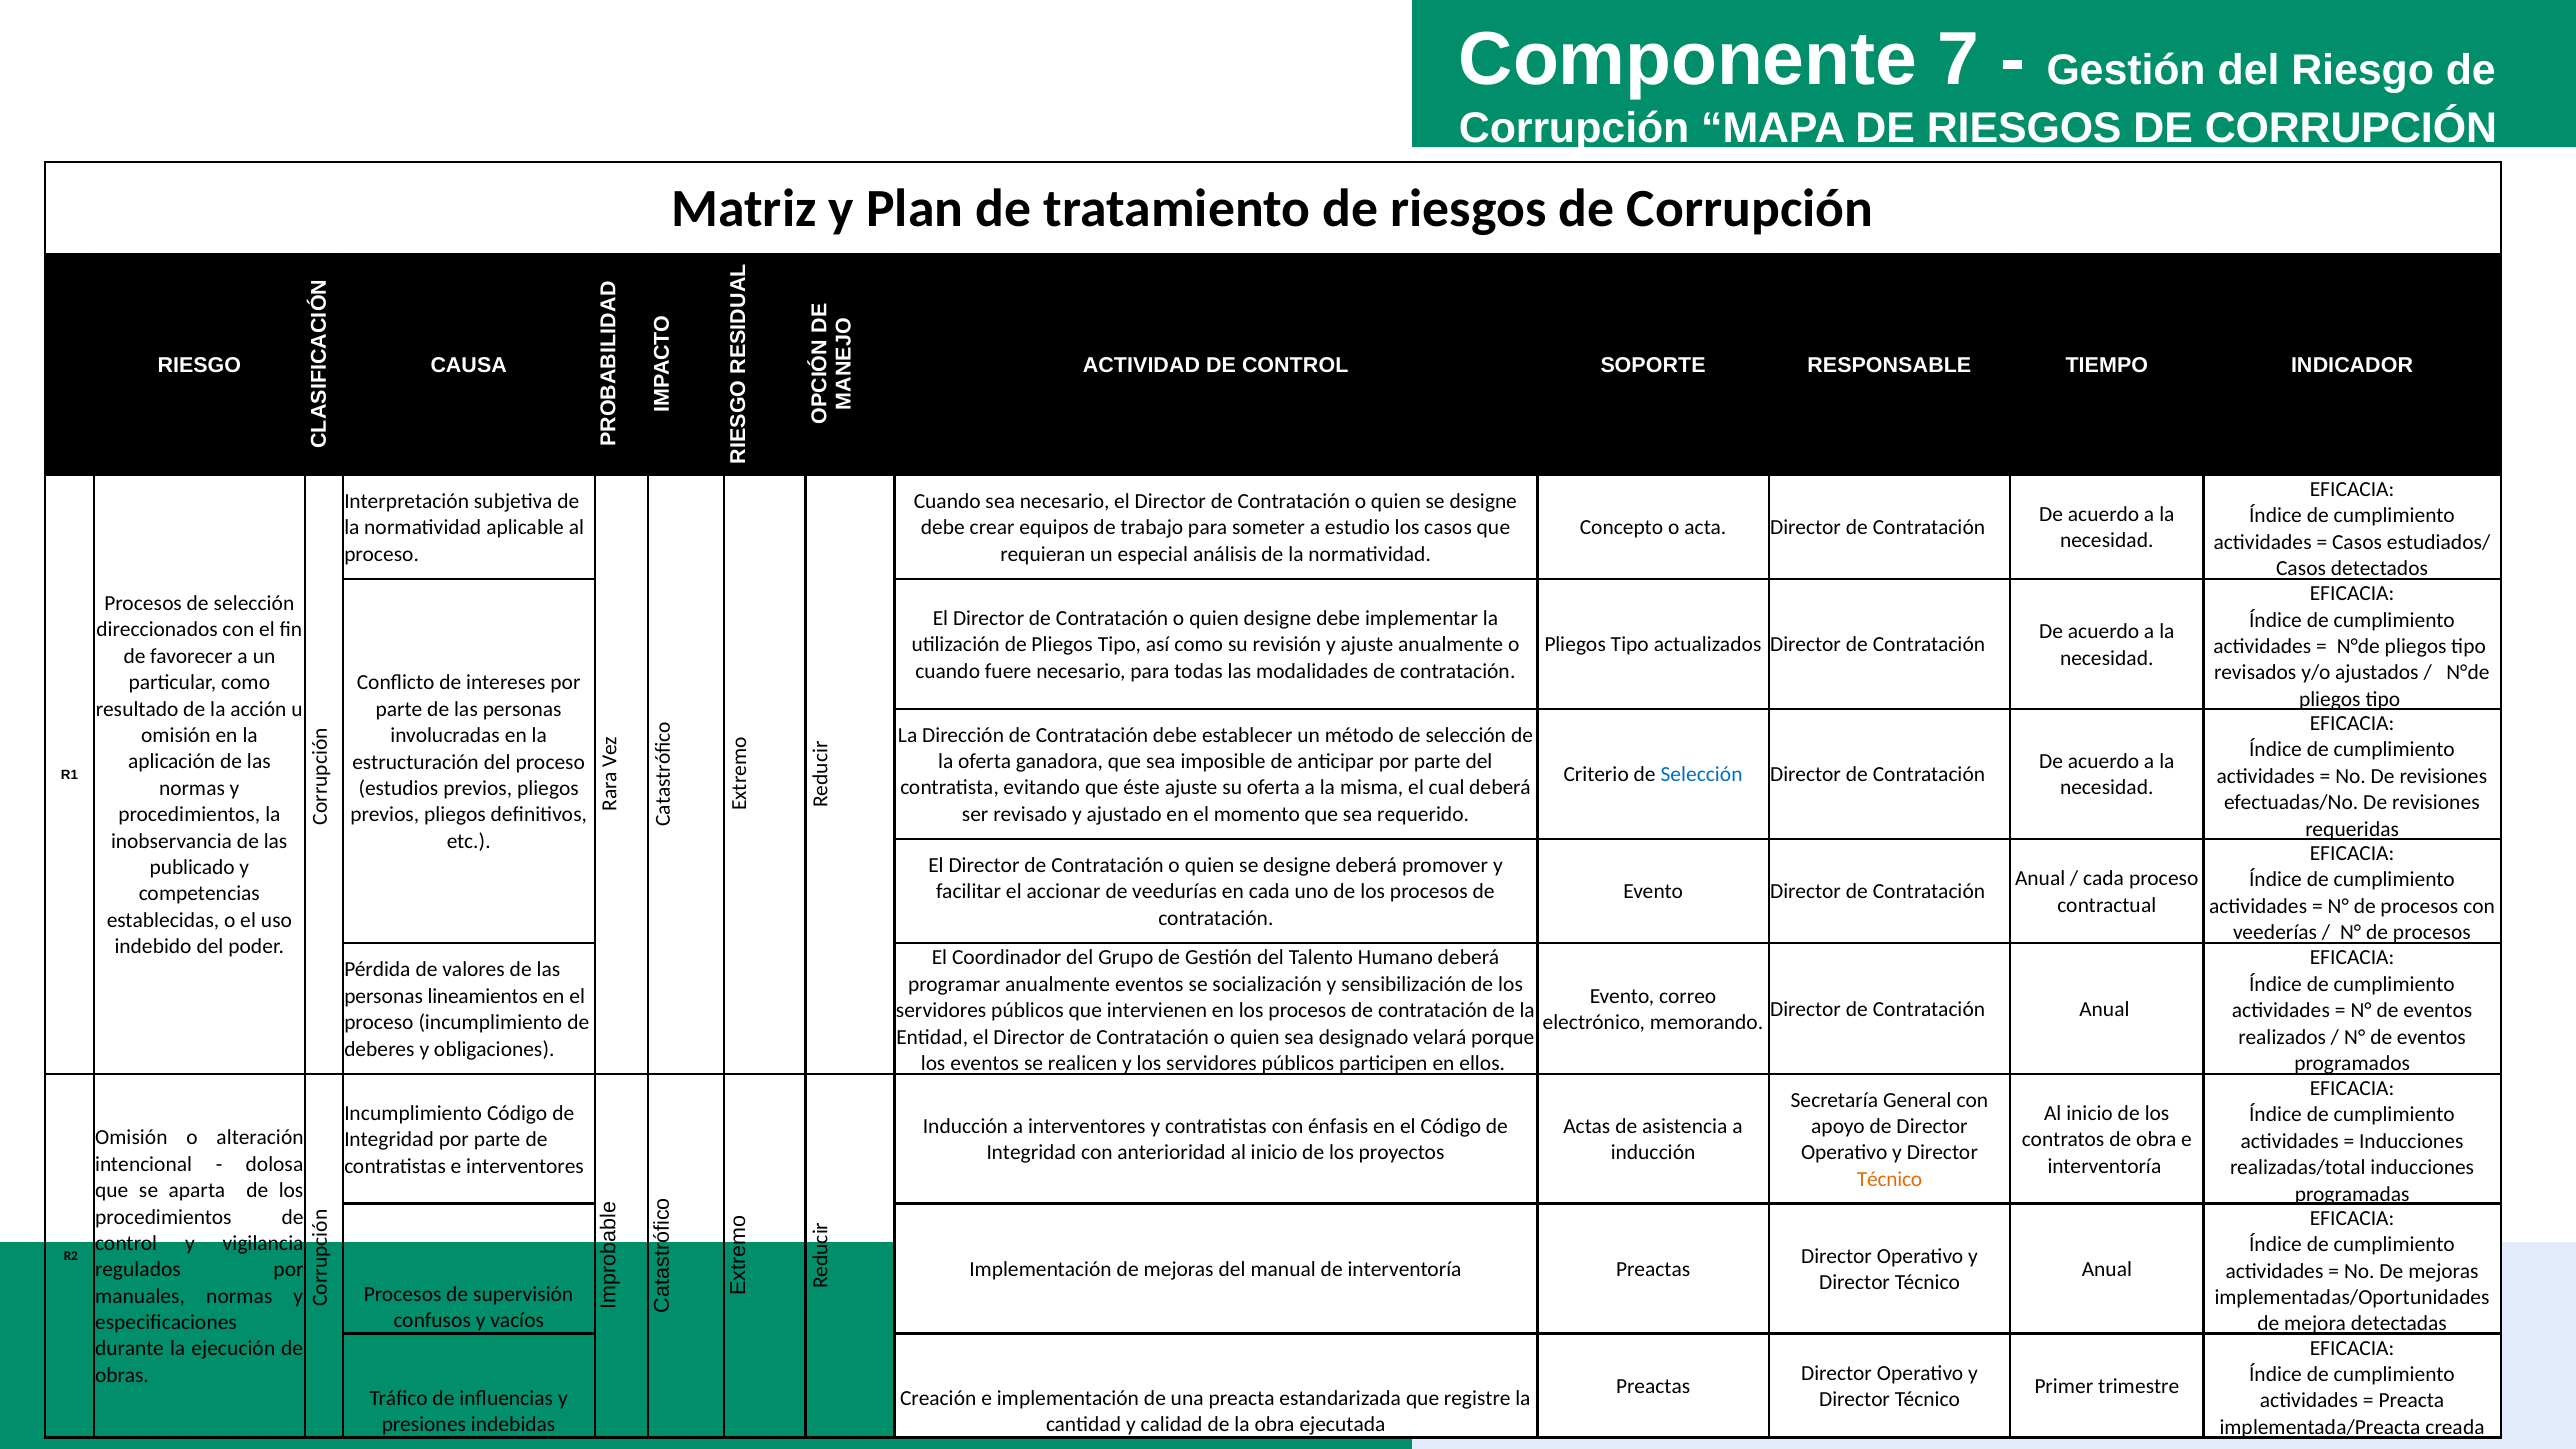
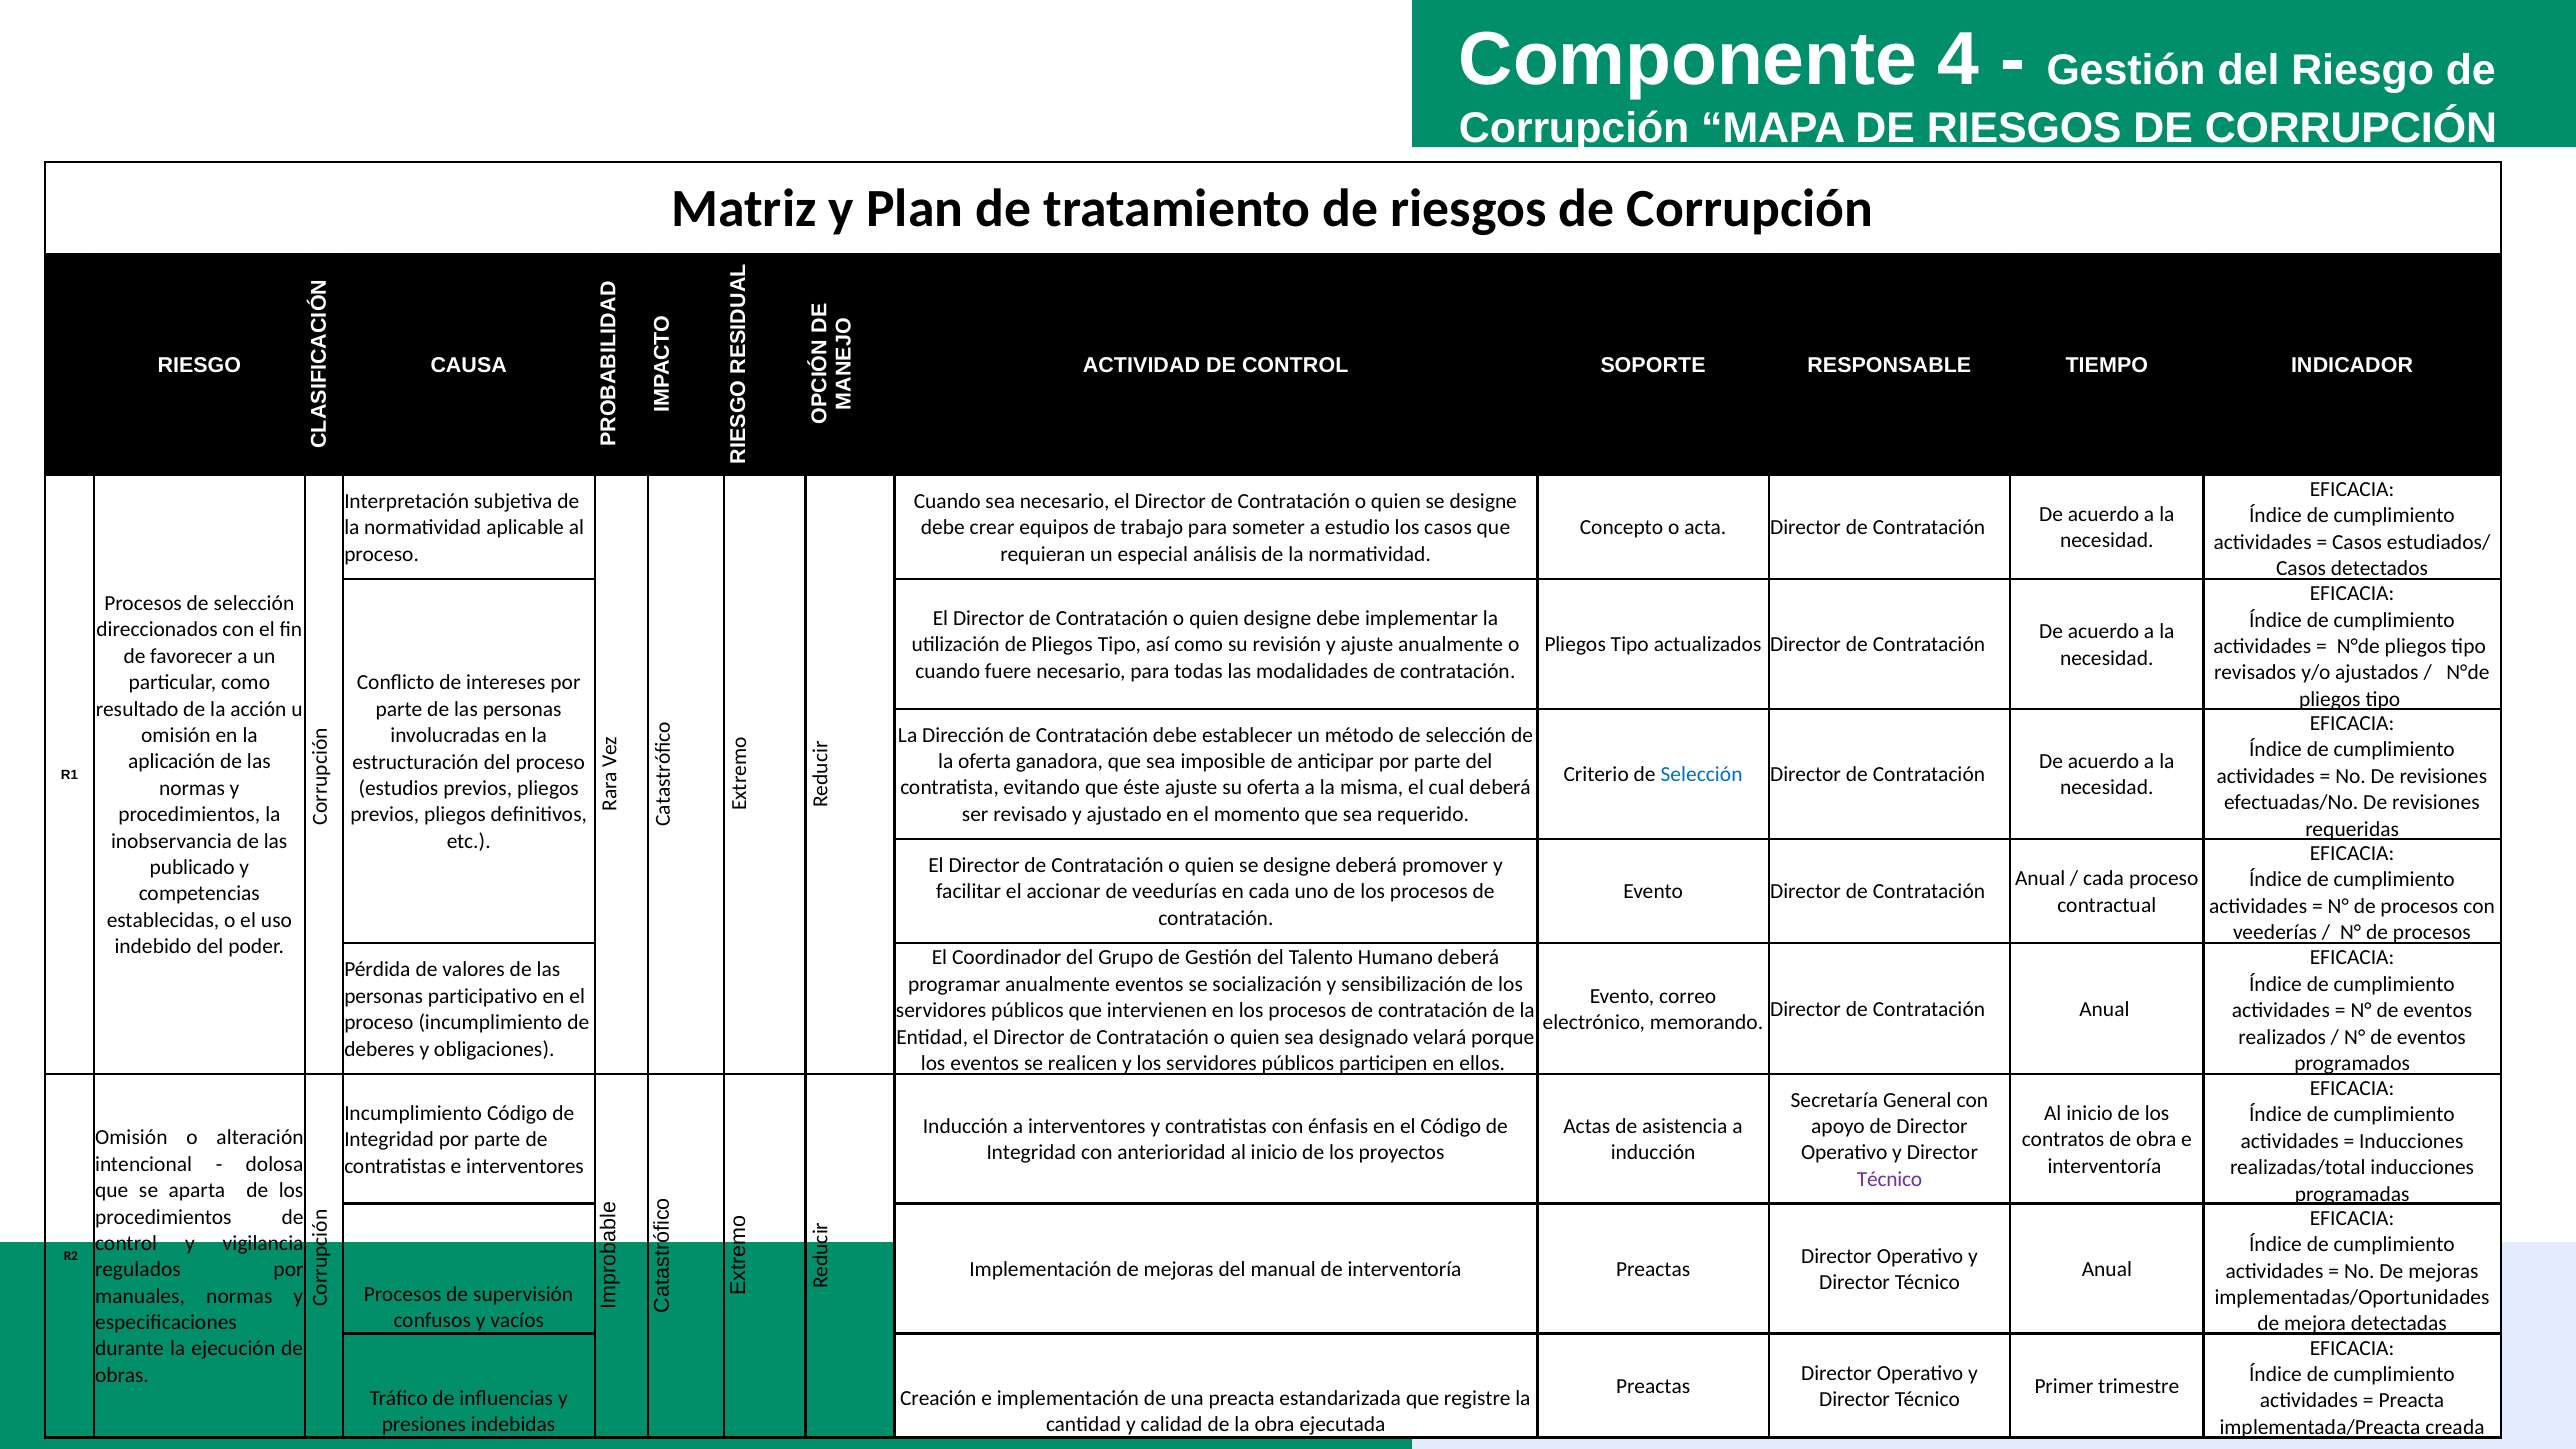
7: 7 -> 4
lineamientos: lineamientos -> participativo
Técnico at (1890, 1179) colour: orange -> purple
